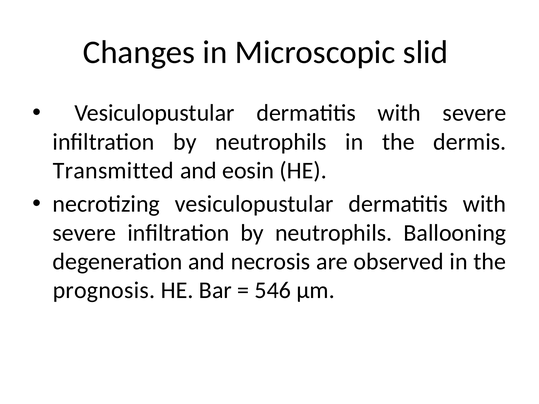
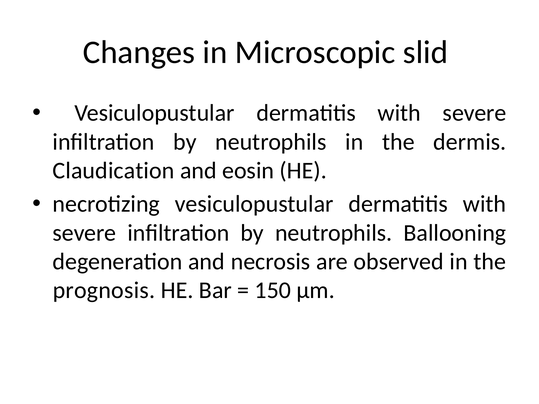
Transmitted: Transmitted -> Claudication
546: 546 -> 150
